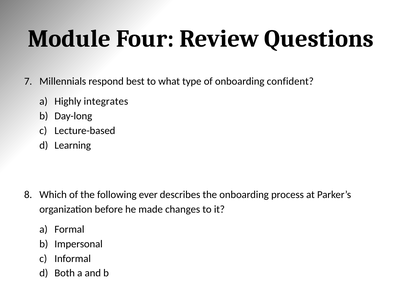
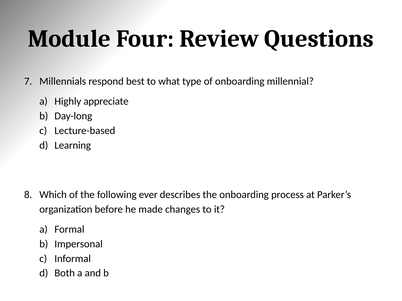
confident: confident -> millennial
integrates: integrates -> appreciate
